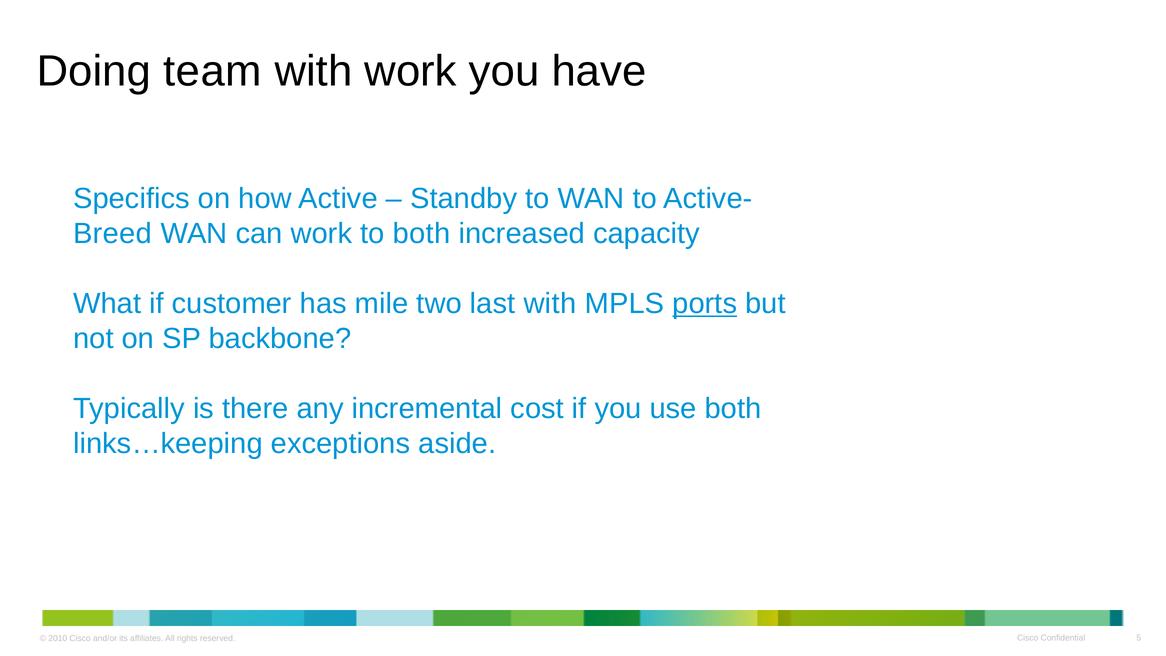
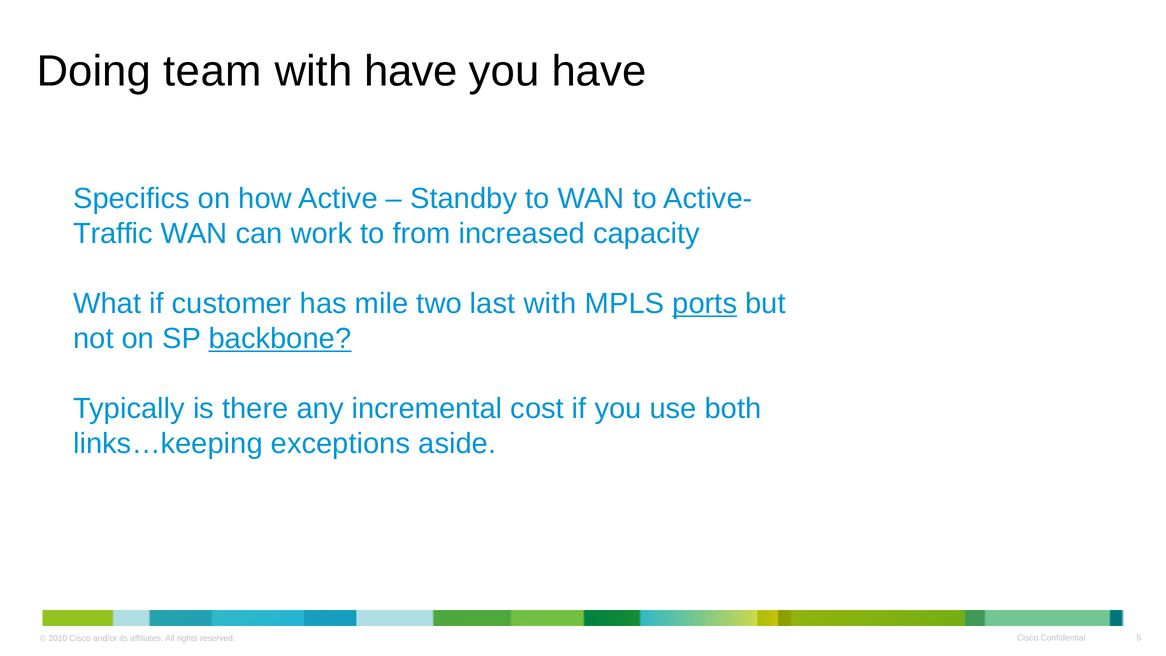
with work: work -> have
Breed: Breed -> Traffic
to both: both -> from
backbone underline: none -> present
